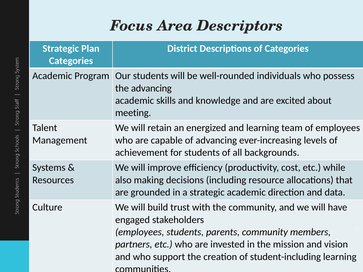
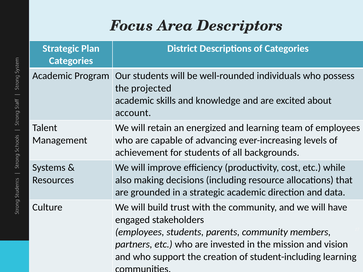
the advancing: advancing -> projected
meeting: meeting -> account
